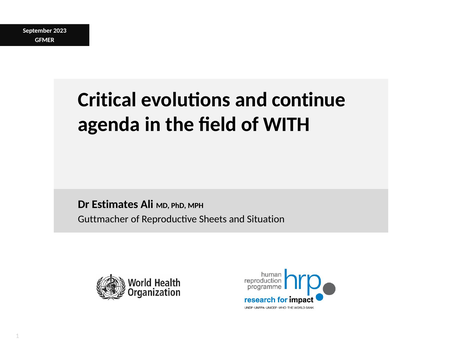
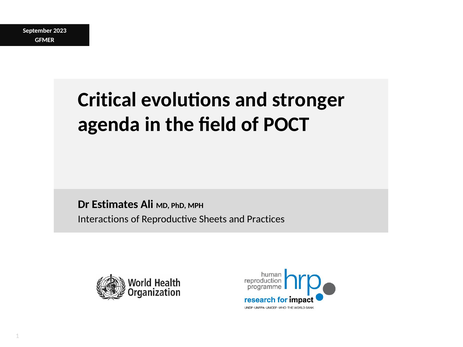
continue: continue -> stronger
WITH: WITH -> POCT
Guttmacher: Guttmacher -> Interactions
Situation: Situation -> Practices
